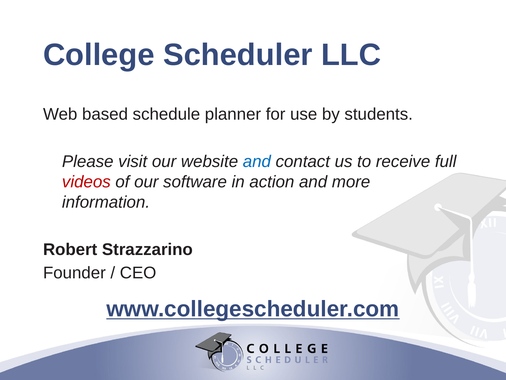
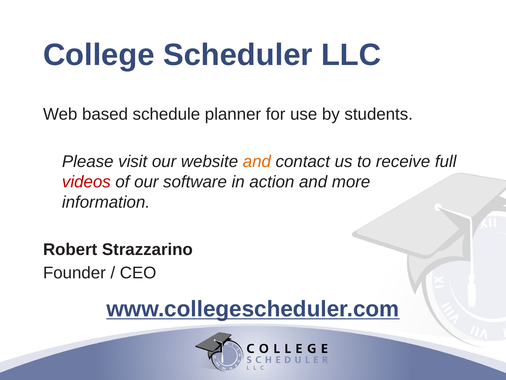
and at (257, 161) colour: blue -> orange
